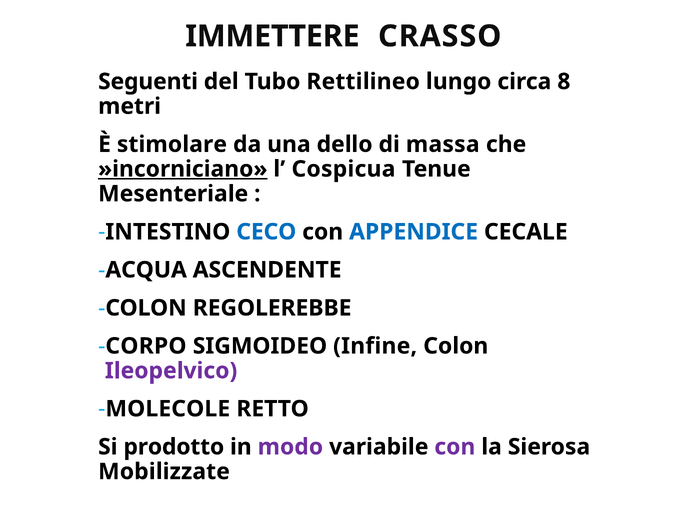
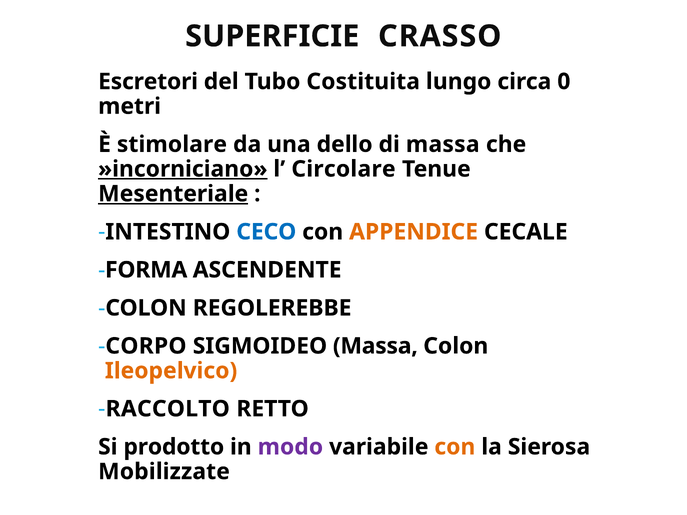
IMMETTERE: IMMETTERE -> SUPERFICIE
Seguenti: Seguenti -> Escretori
Rettilineo: Rettilineo -> Costituita
8: 8 -> 0
Cospicua: Cospicua -> Circolare
Mesenteriale underline: none -> present
APPENDICE colour: blue -> orange
ACQUA: ACQUA -> FORMA
SIGMOIDEO Infine: Infine -> Massa
Ileopelvico colour: purple -> orange
MOLECOLE: MOLECOLE -> RACCOLTO
con at (455, 447) colour: purple -> orange
